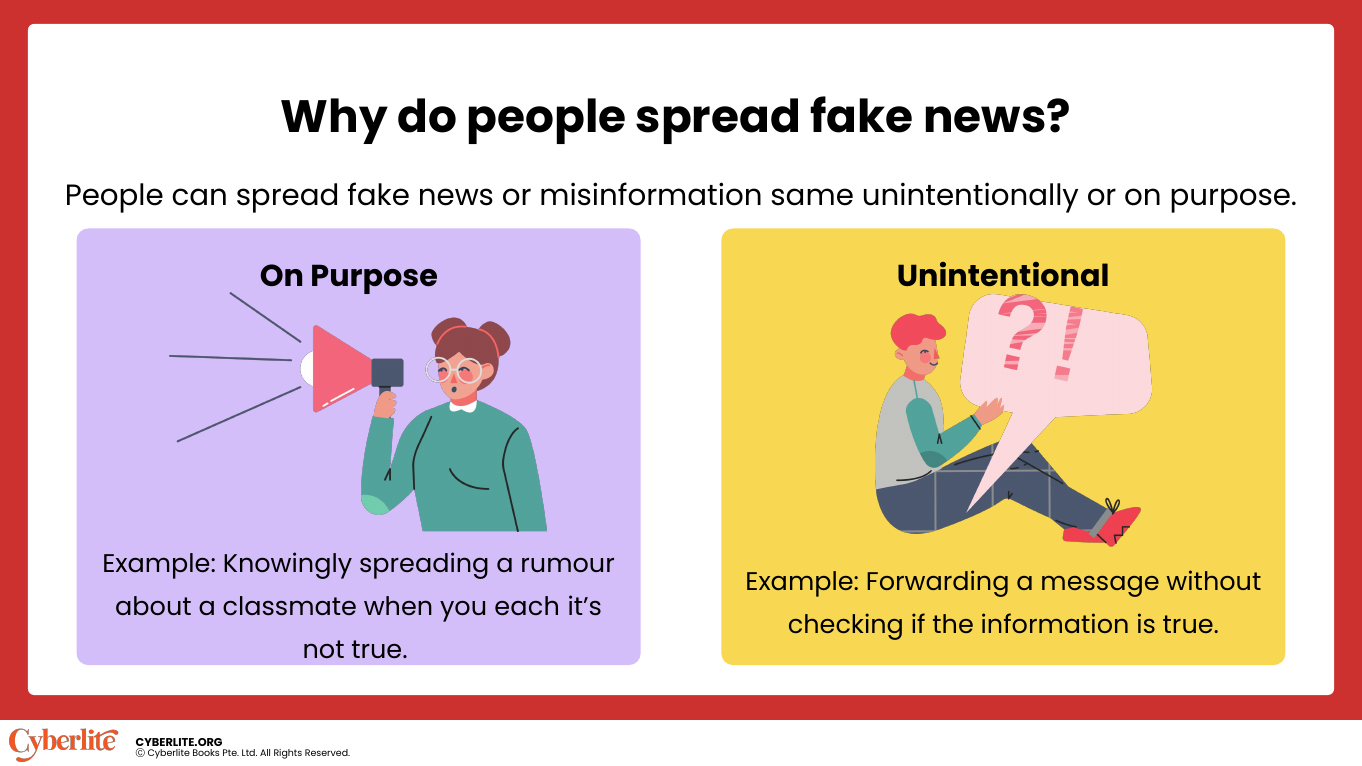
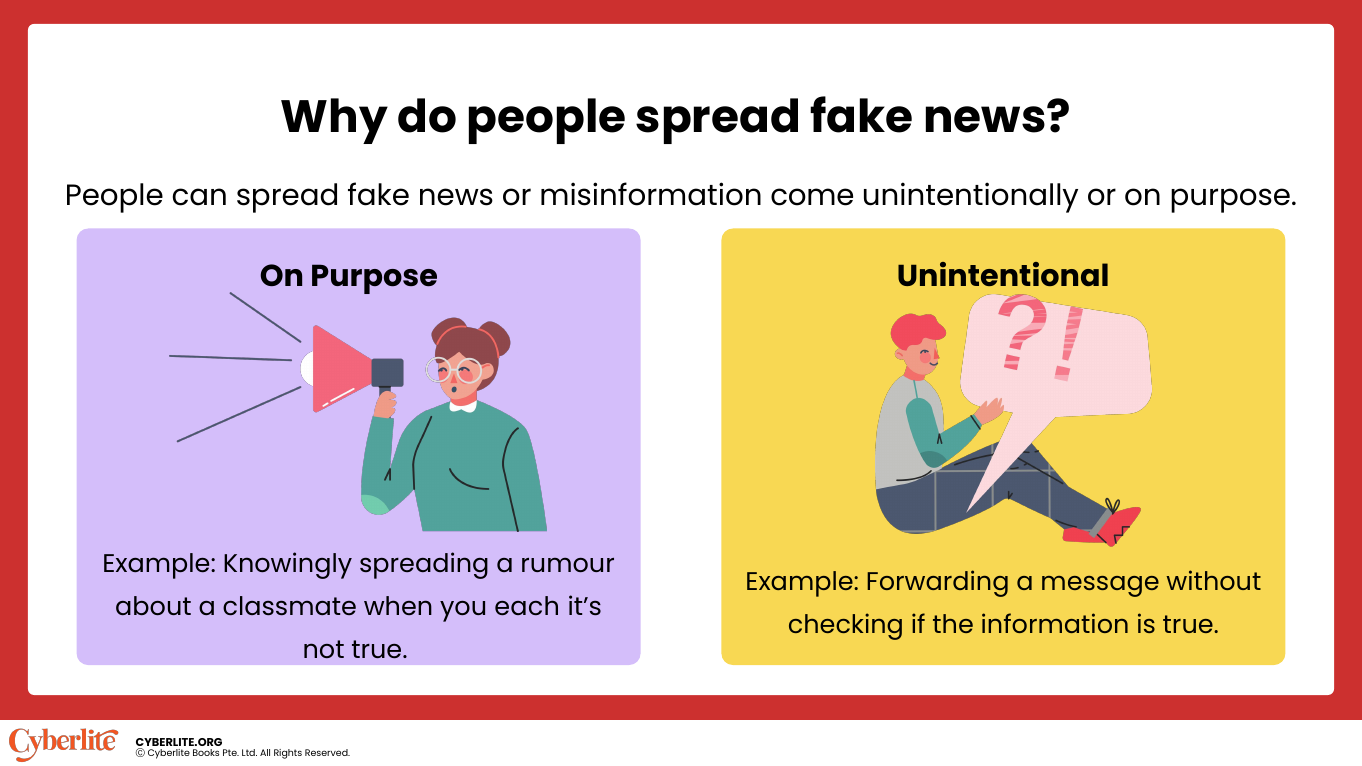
same: same -> come
